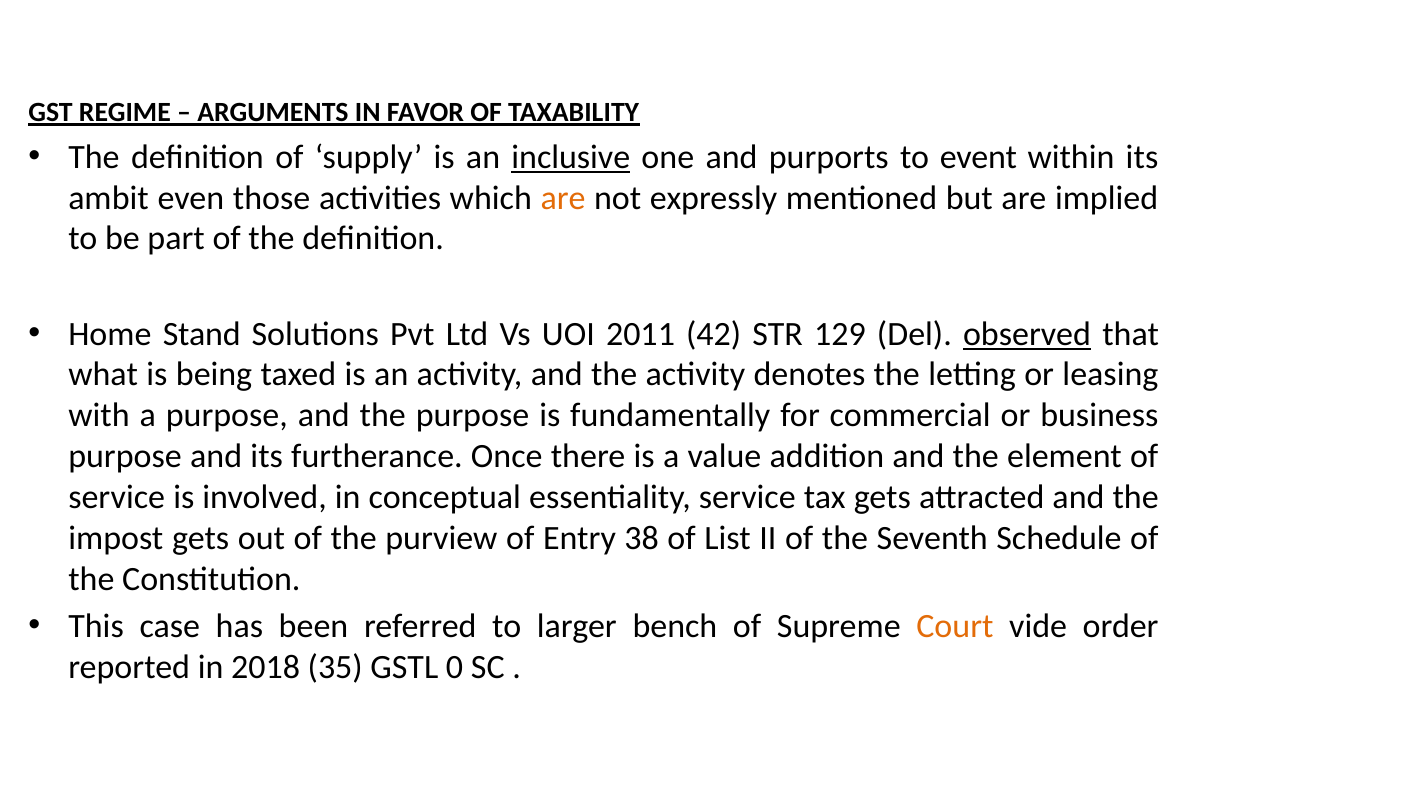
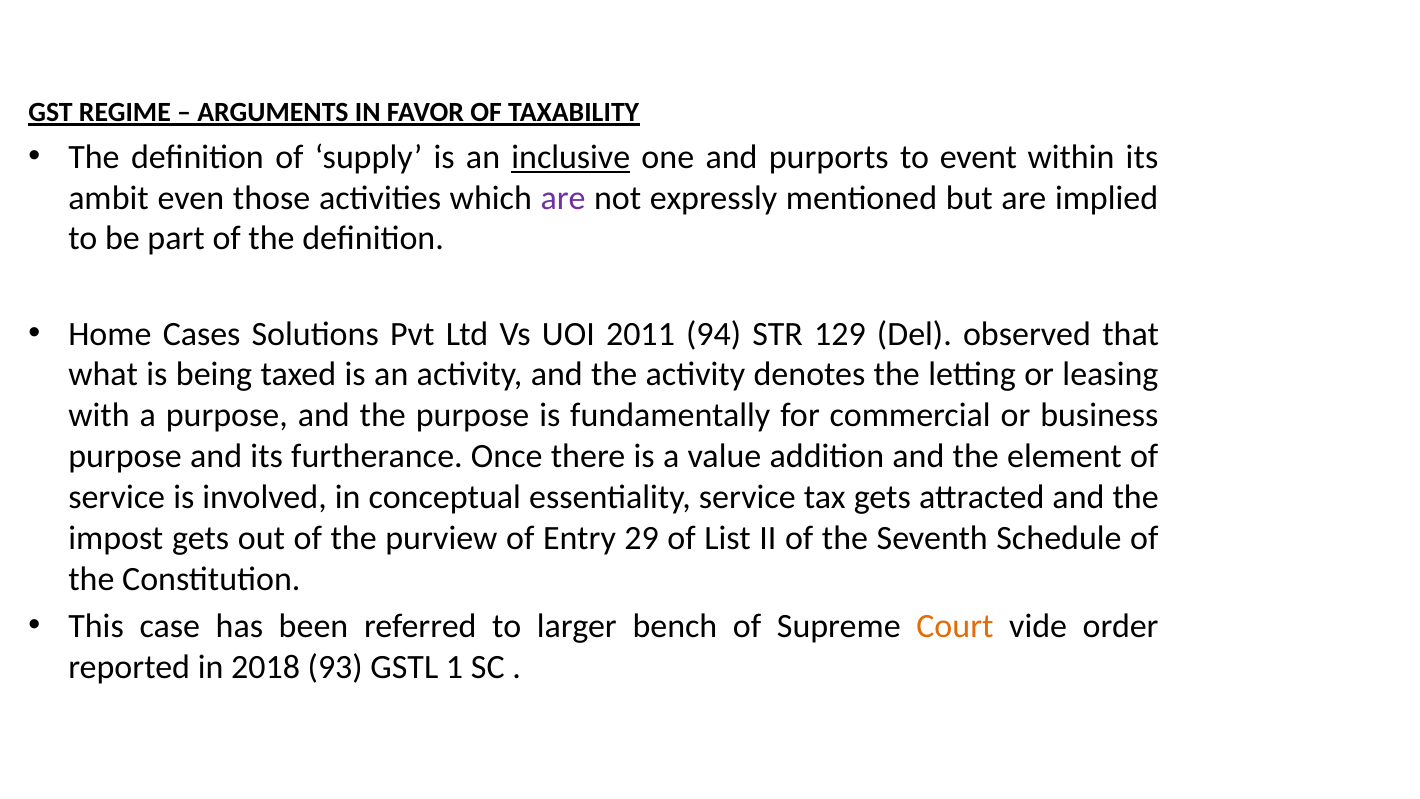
are at (563, 198) colour: orange -> purple
Stand: Stand -> Cases
42: 42 -> 94
observed underline: present -> none
38: 38 -> 29
35: 35 -> 93
0: 0 -> 1
